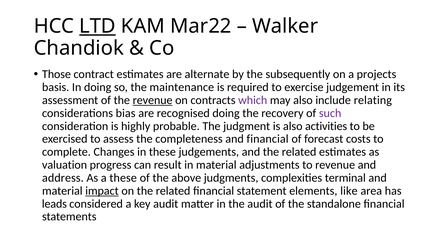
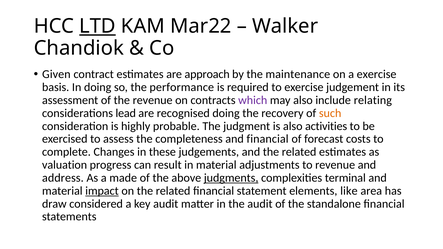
Those: Those -> Given
alternate: alternate -> approach
subsequently: subsequently -> maintenance
a projects: projects -> exercise
maintenance: maintenance -> performance
revenue at (153, 100) underline: present -> none
bias: bias -> lead
such colour: purple -> orange
a these: these -> made
judgments underline: none -> present
leads: leads -> draw
